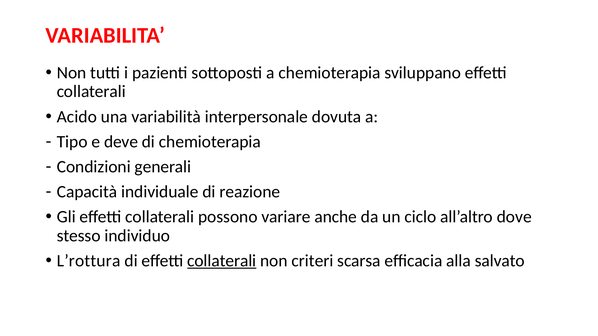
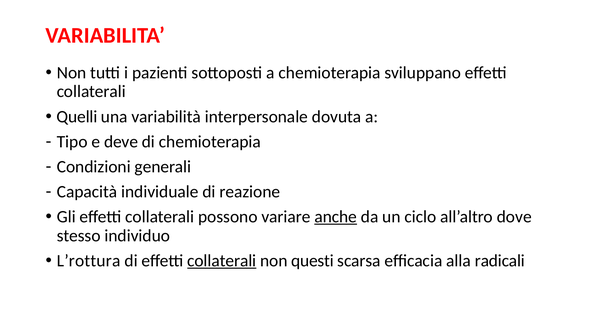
Acido: Acido -> Quelli
anche underline: none -> present
criteri: criteri -> questi
salvato: salvato -> radicali
